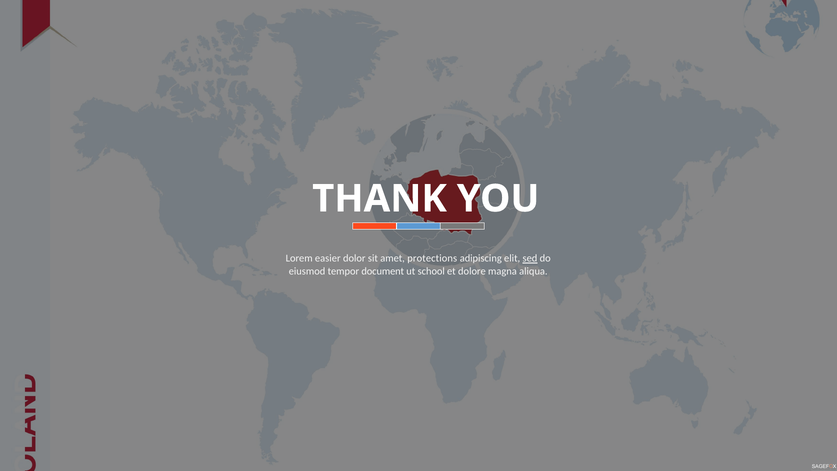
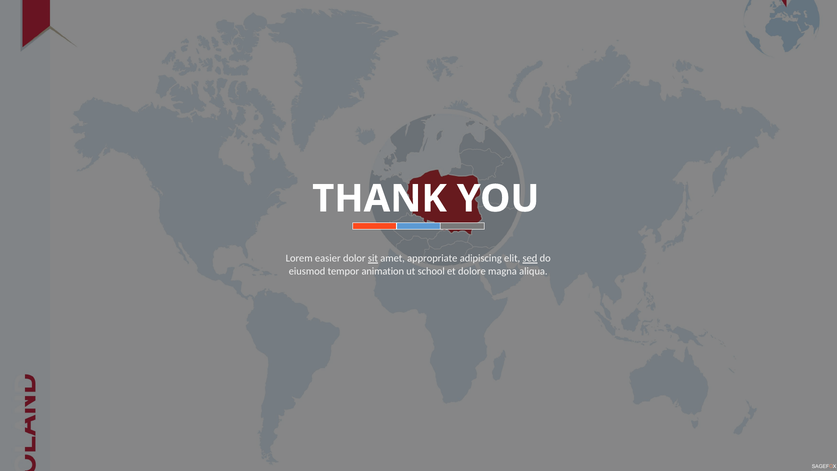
sit underline: none -> present
protections: protections -> appropriate
document: document -> animation
